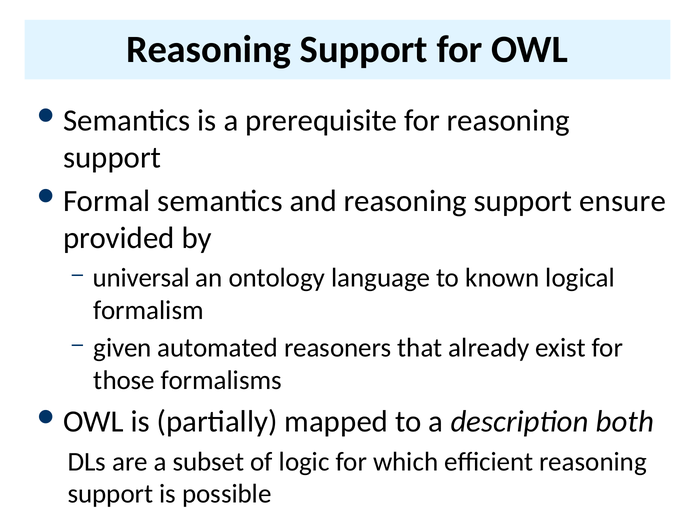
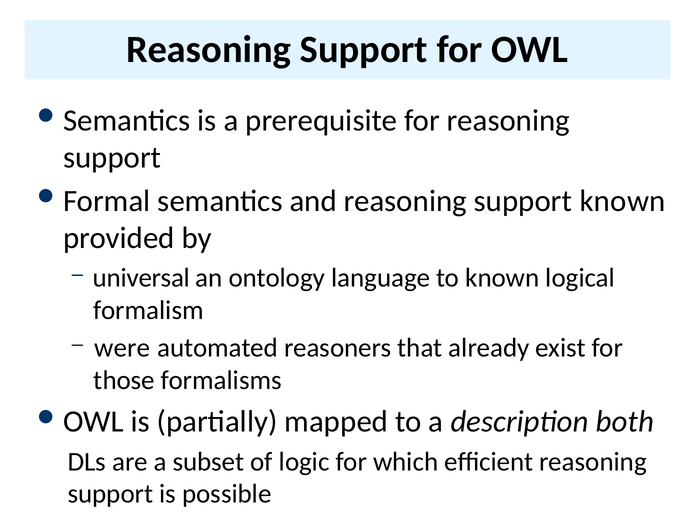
support ensure: ensure -> known
given: given -> were
